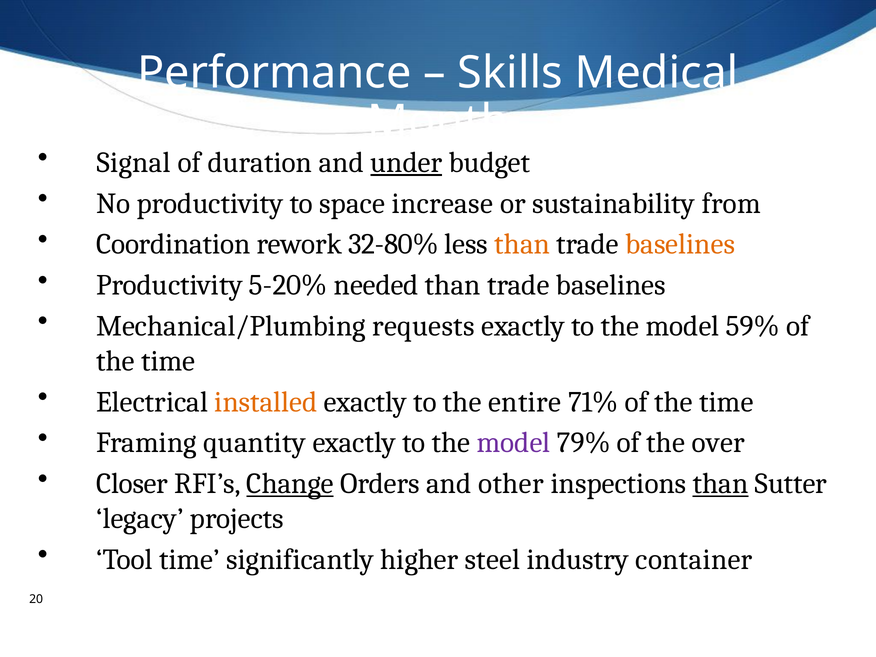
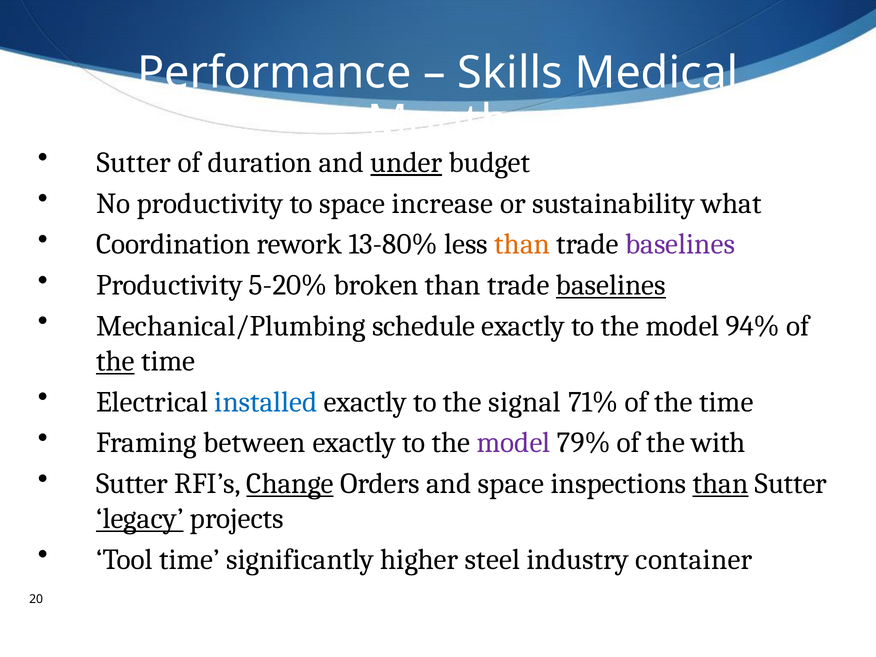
Signal at (134, 163): Signal -> Sutter
from: from -> what
32-80%: 32-80% -> 13-80%
baselines at (680, 244) colour: orange -> purple
needed: needed -> broken
baselines at (611, 285) underline: none -> present
requests: requests -> schedule
59%: 59% -> 94%
the at (115, 361) underline: none -> present
installed colour: orange -> blue
entire: entire -> signal
quantity: quantity -> between
over: over -> with
Closer at (132, 484): Closer -> Sutter
and other: other -> space
legacy underline: none -> present
